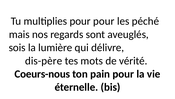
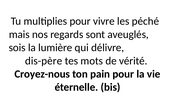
pour pour: pour -> vivre
Coeurs-nous: Coeurs-nous -> Croyez-nous
